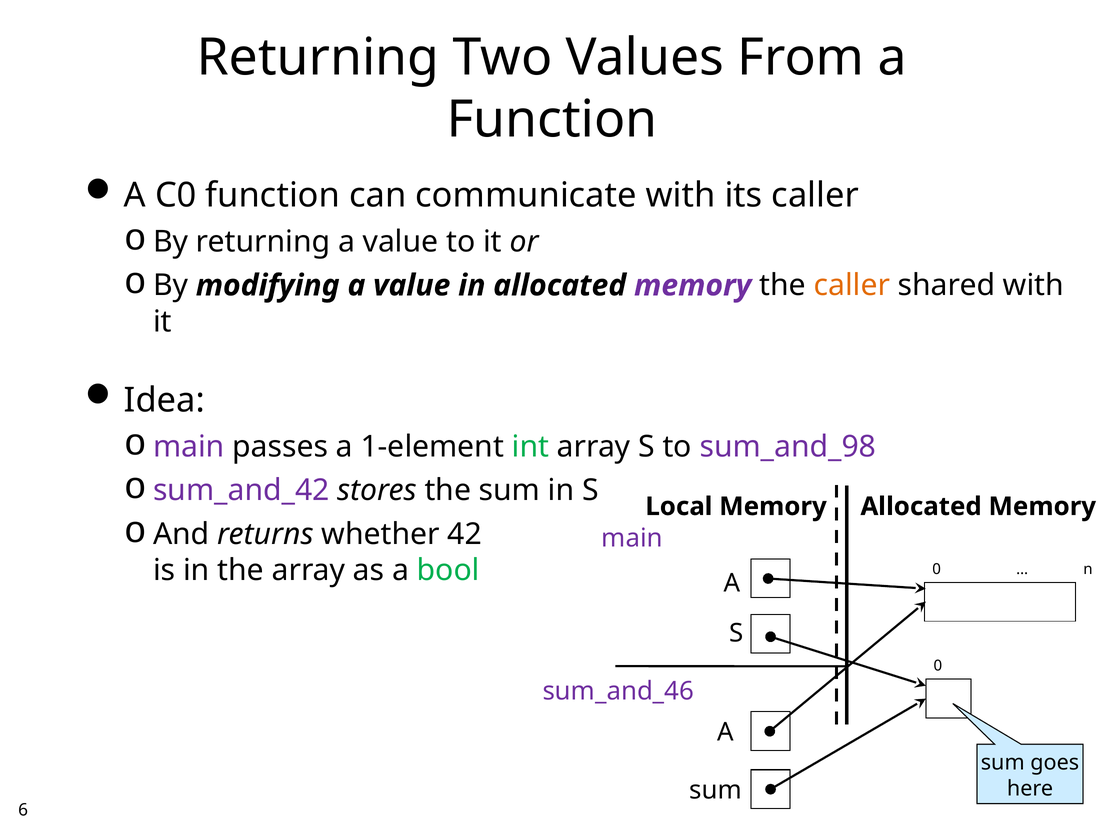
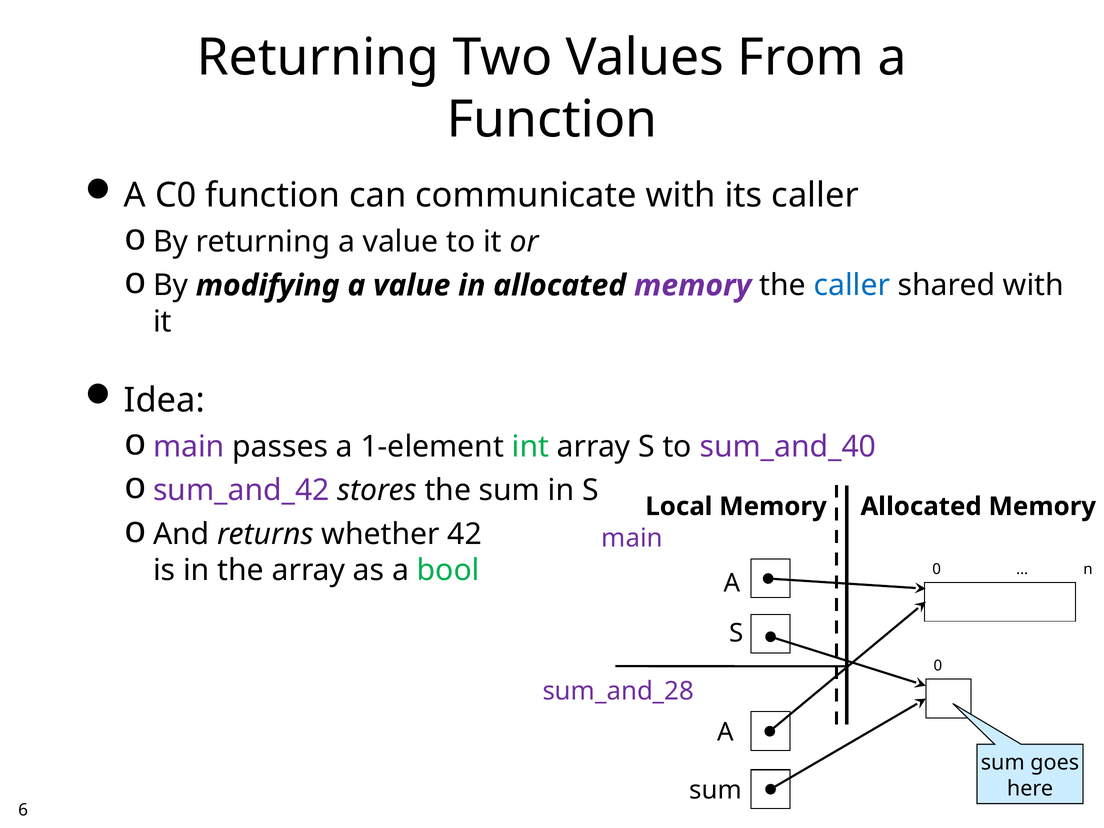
caller at (852, 285) colour: orange -> blue
sum_and_98: sum_and_98 -> sum_and_40
sum_and_46: sum_and_46 -> sum_and_28
